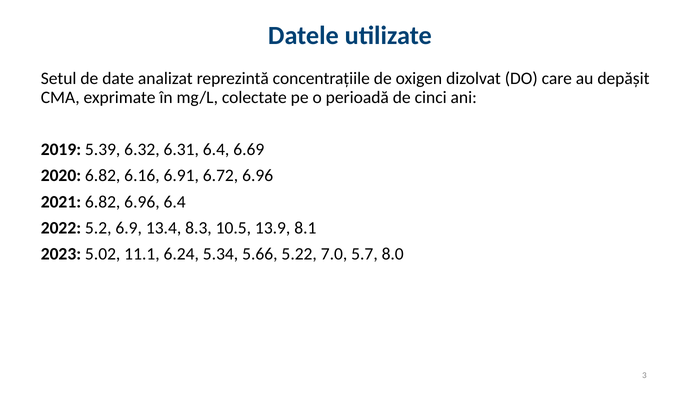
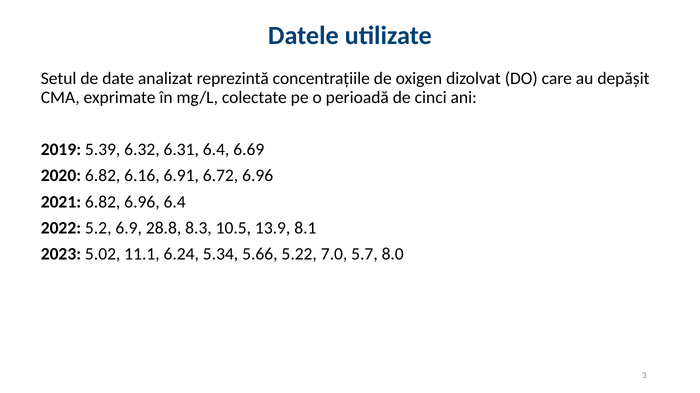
13.4: 13.4 -> 28.8
